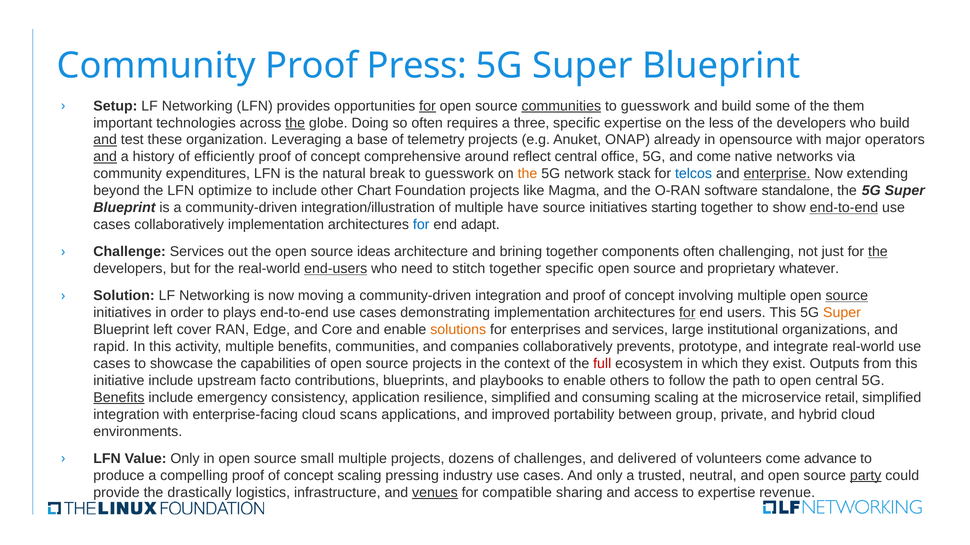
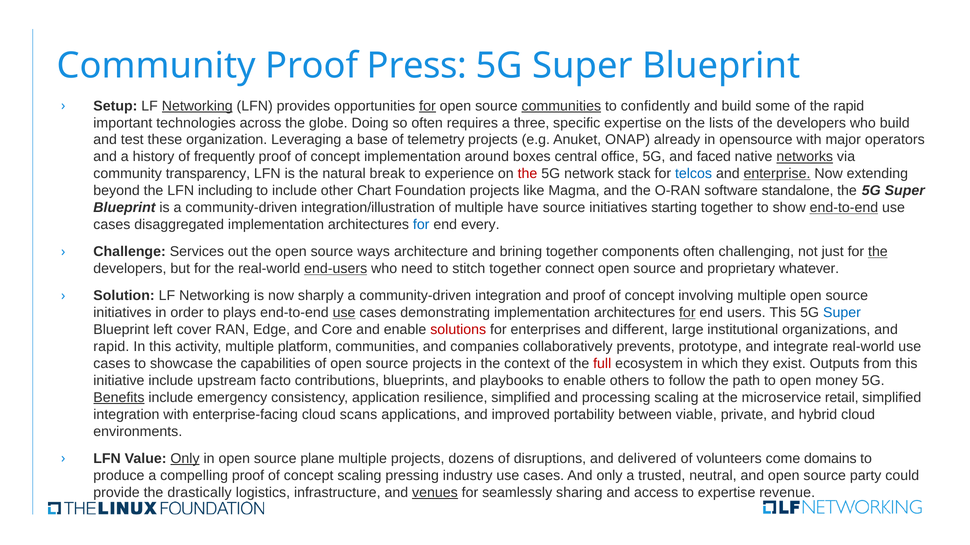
Networking at (197, 106) underline: none -> present
guesswork at (655, 106): guesswork -> confidently
the them: them -> rapid
the at (295, 123) underline: present -> none
less: less -> lists
and at (105, 140) underline: present -> none
and at (105, 157) underline: present -> none
efficiently: efficiently -> frequently
concept comprehensive: comprehensive -> implementation
reflect: reflect -> boxes
and come: come -> faced
networks underline: none -> present
expenditures: expenditures -> transparency
guesswork at (459, 174): guesswork -> experience
the at (527, 174) colour: orange -> red
optimize: optimize -> including
cases collaboratively: collaboratively -> disaggregated
adapt: adapt -> every
ideas: ideas -> ways
together specific: specific -> connect
moving: moving -> sharply
source at (847, 296) underline: present -> none
use at (344, 313) underline: none -> present
Super at (842, 313) colour: orange -> blue
solutions colour: orange -> red
and services: services -> different
multiple benefits: benefits -> platform
open central: central -> money
consuming: consuming -> processing
group: group -> viable
Only at (185, 459) underline: none -> present
small: small -> plane
challenges: challenges -> disruptions
advance: advance -> domains
party underline: present -> none
compatible: compatible -> seamlessly
